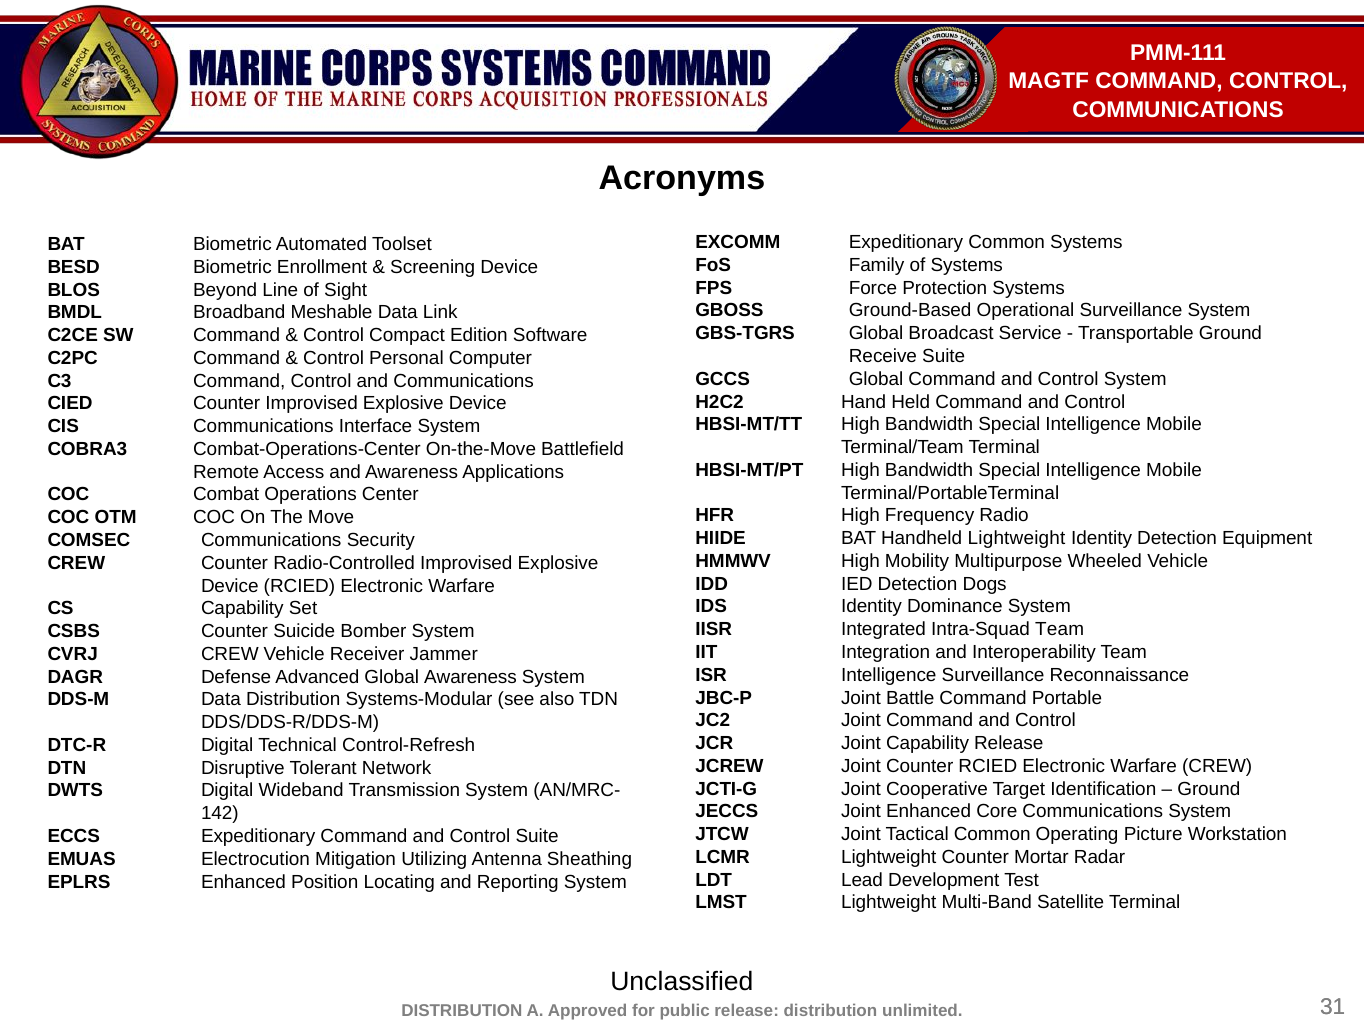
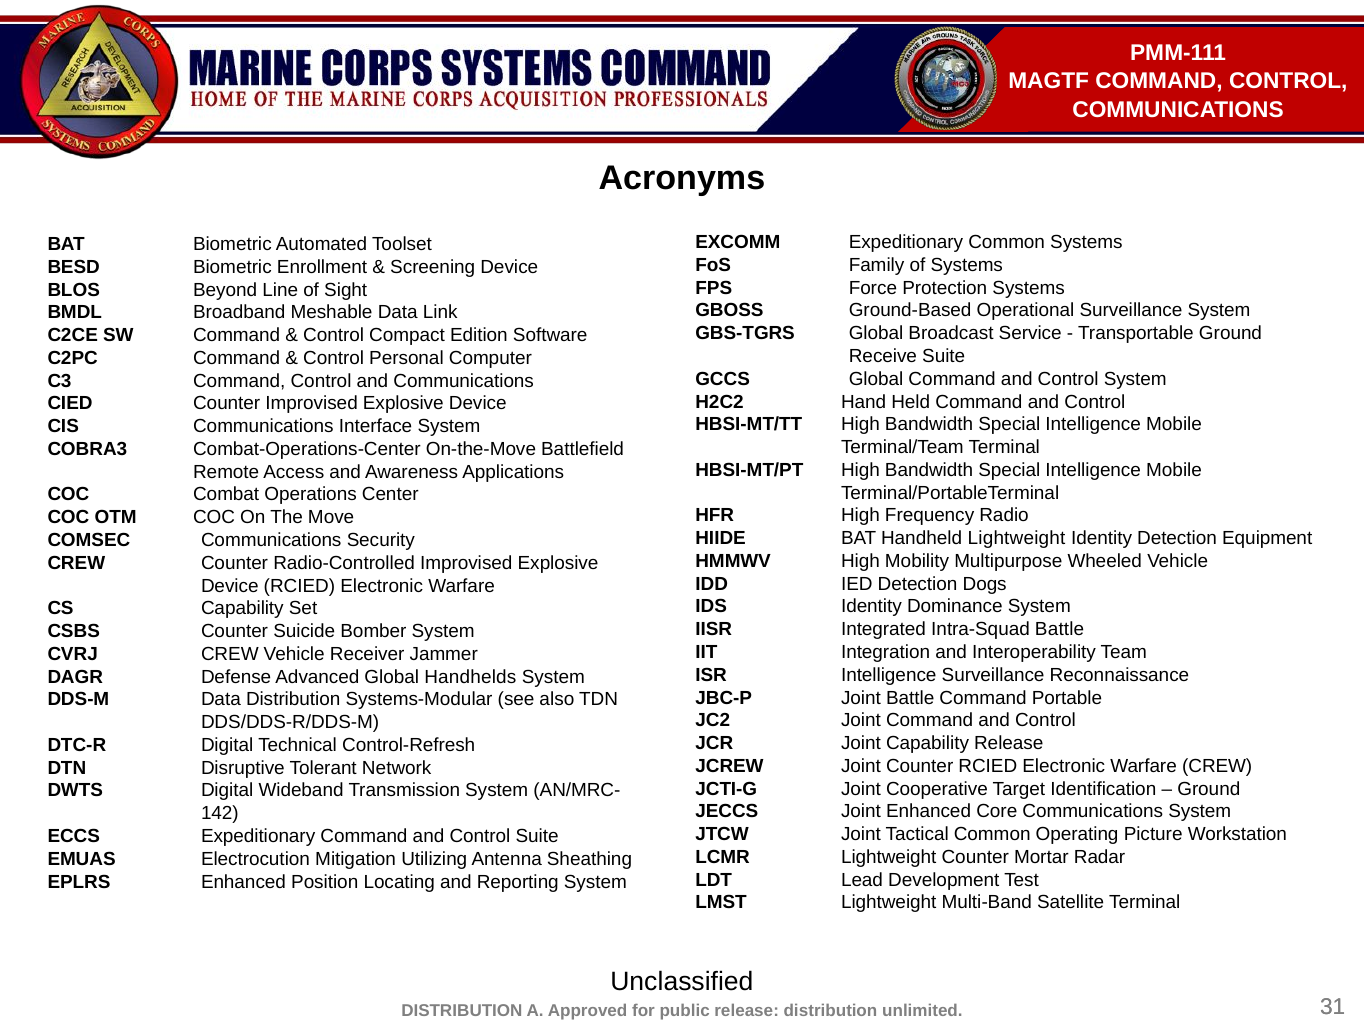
Intra-Squad Team: Team -> Battle
Global Awareness: Awareness -> Handhelds
